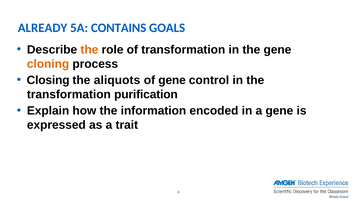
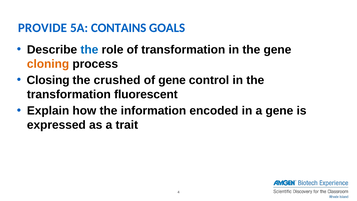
ALREADY: ALREADY -> PROVIDE
the at (89, 50) colour: orange -> blue
aliquots: aliquots -> crushed
purification: purification -> fluorescent
